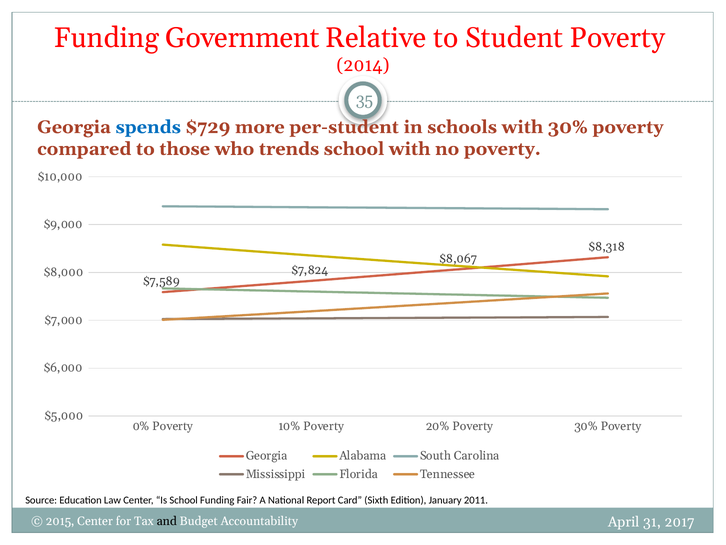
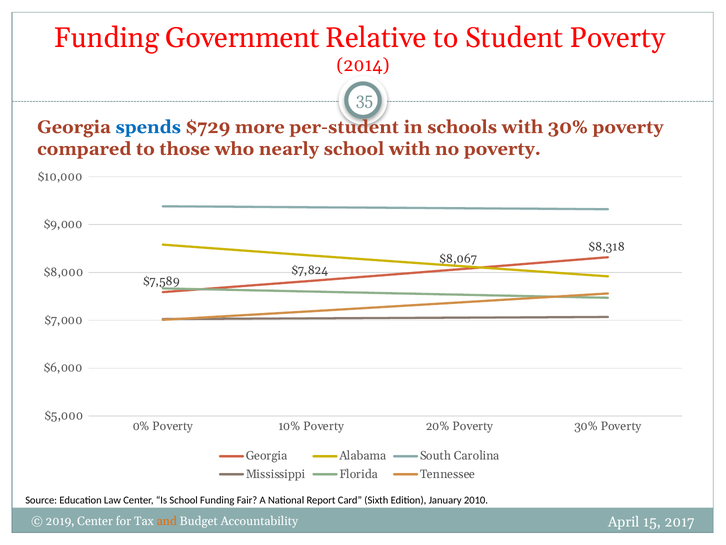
trends: trends -> nearly
2011: 2011 -> 2010
2015: 2015 -> 2019
and colour: black -> orange
31: 31 -> 15
